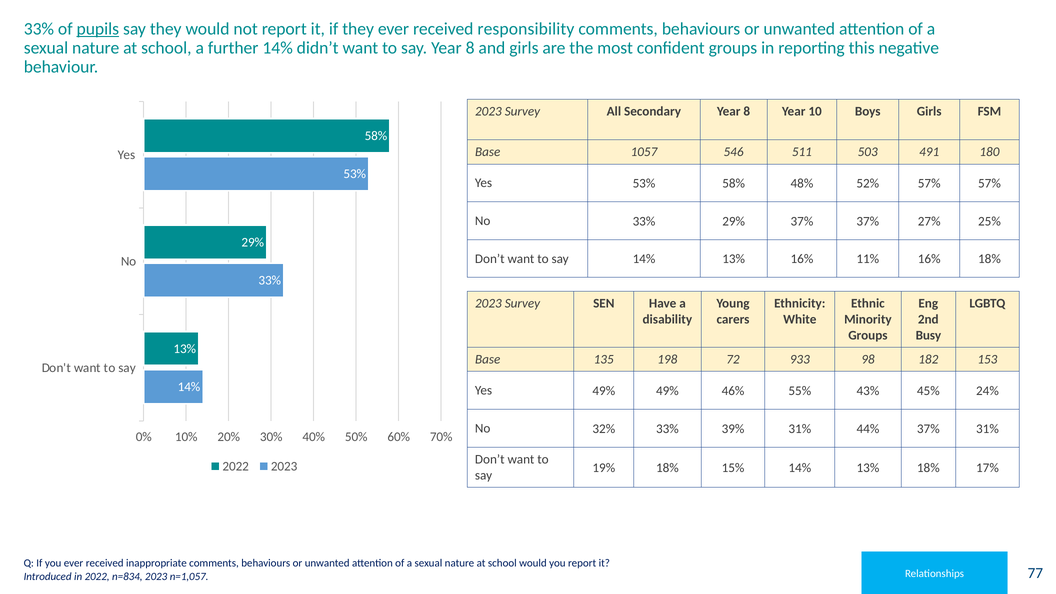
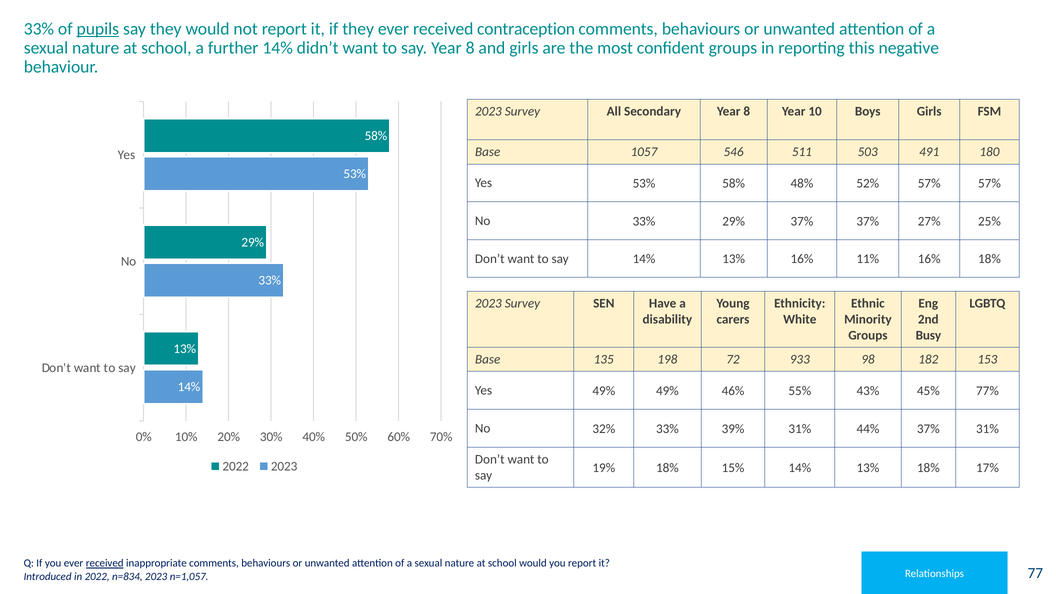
responsibility: responsibility -> contraception
24%: 24% -> 77%
received at (105, 563) underline: none -> present
